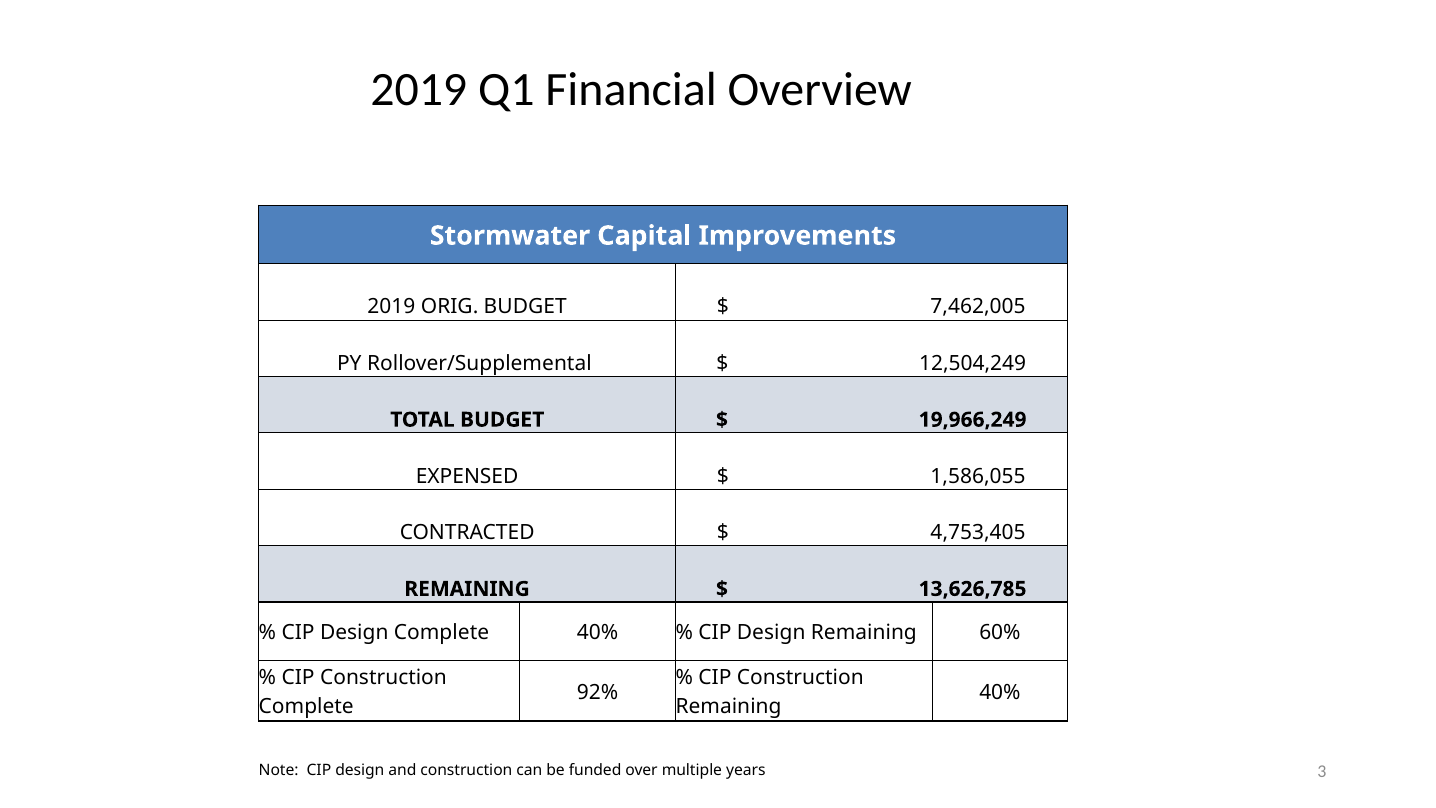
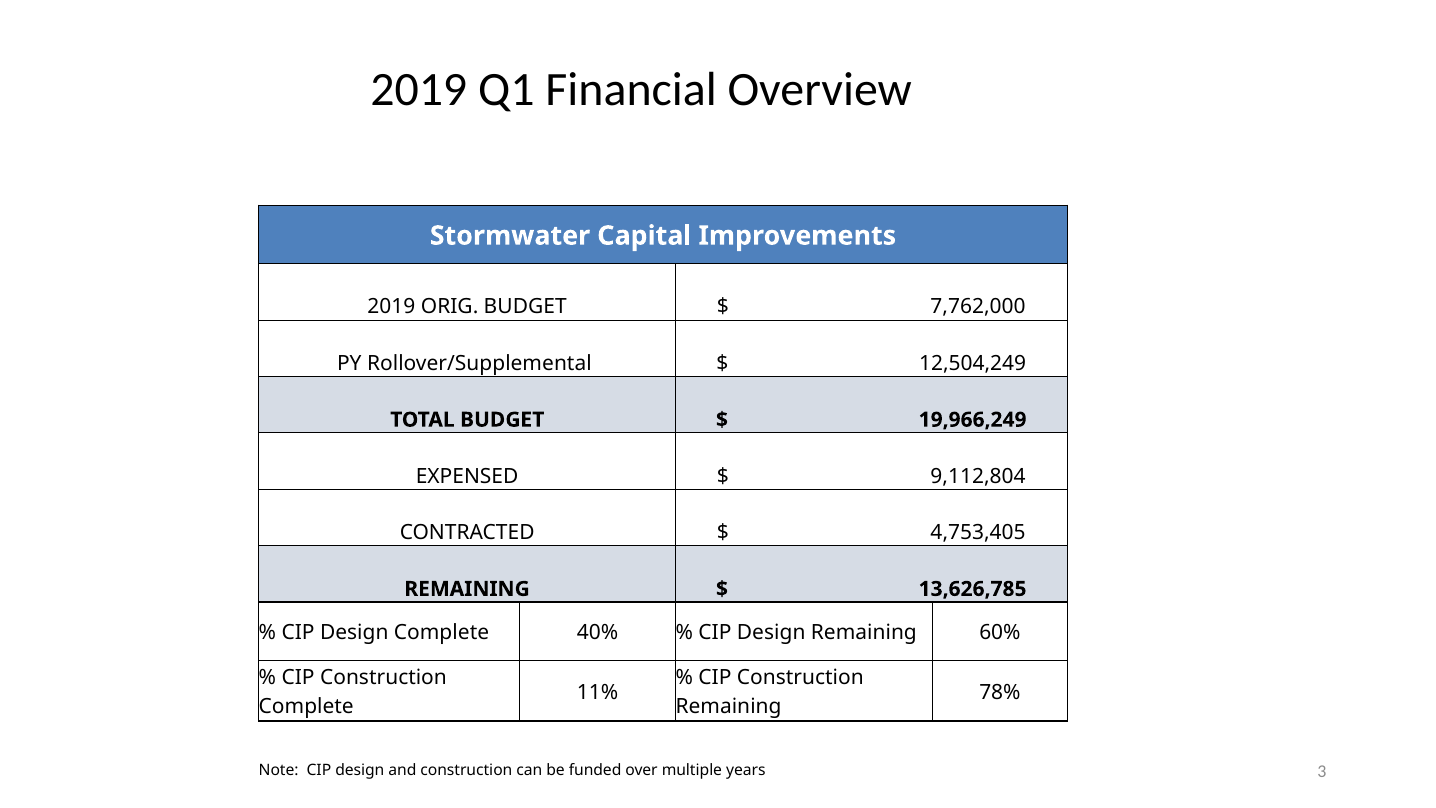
7,462,005: 7,462,005 -> 7,762,000
1,586,055: 1,586,055 -> 9,112,804
92%: 92% -> 11%
40% at (1000, 692): 40% -> 78%
